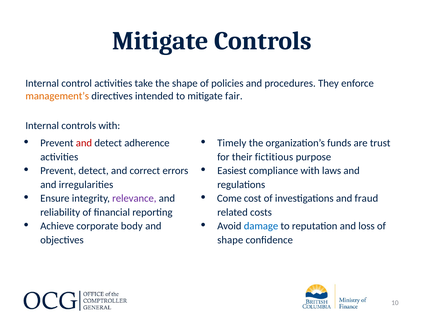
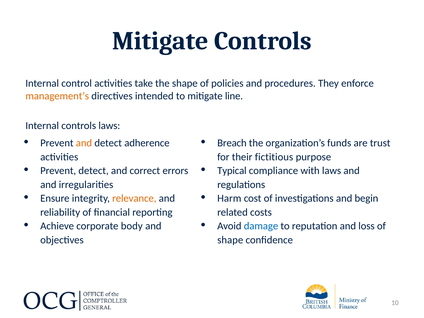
fair: fair -> line
controls with: with -> laws
and at (84, 143) colour: red -> orange
Timely: Timely -> Breach
Easiest: Easiest -> Typical
relevance colour: purple -> orange
Come: Come -> Harm
fraud: fraud -> begin
